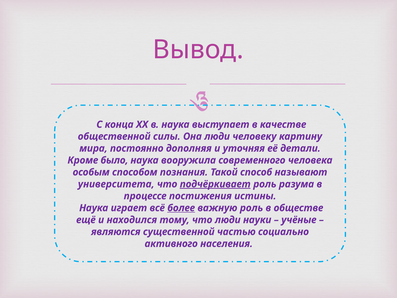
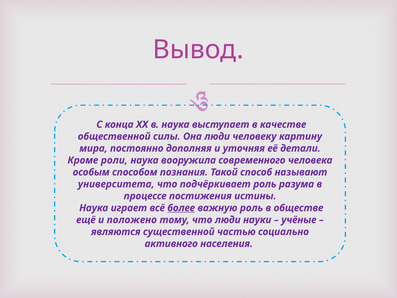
было: было -> роли
подчёркивает underline: present -> none
находился: находился -> положено
